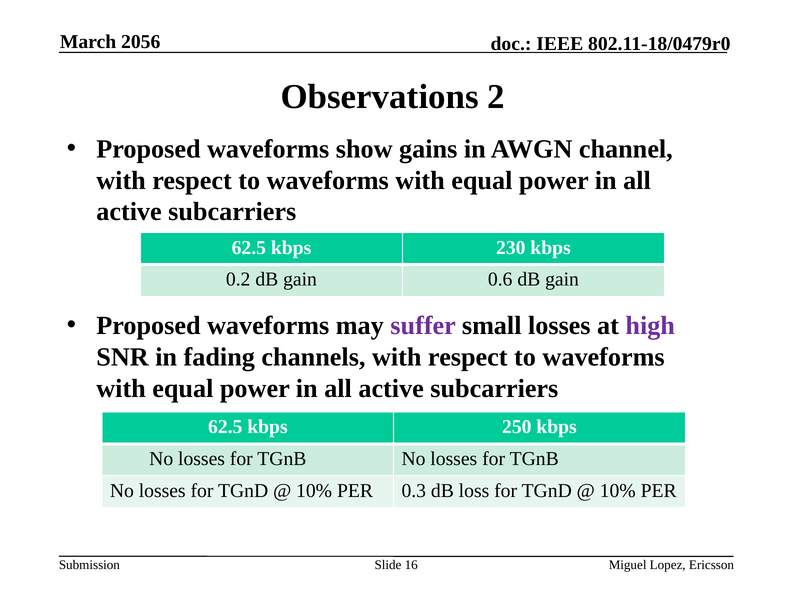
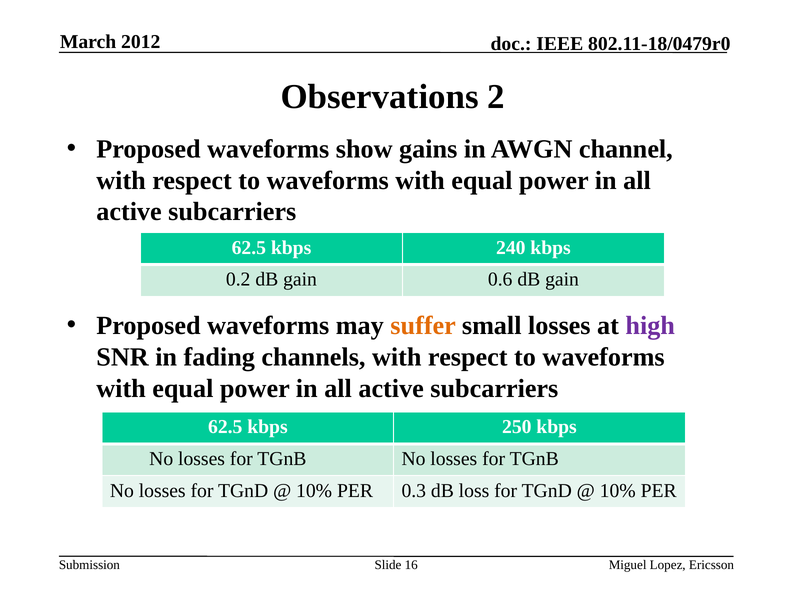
2056: 2056 -> 2012
230: 230 -> 240
suffer colour: purple -> orange
